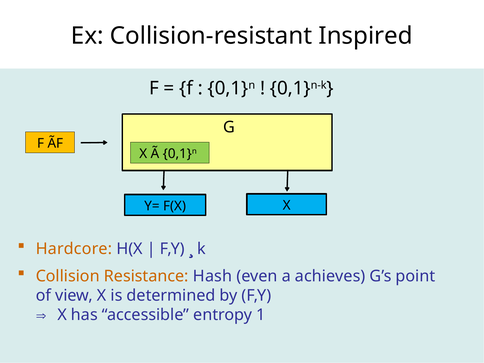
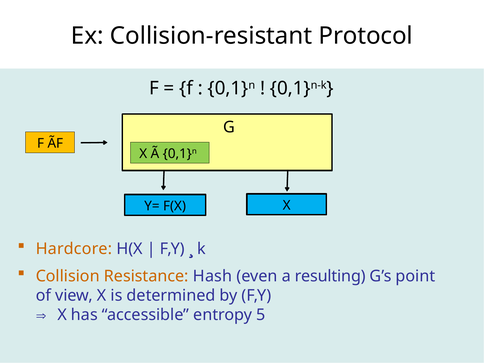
Inspired: Inspired -> Protocol
achieves: achieves -> resulting
1: 1 -> 5
